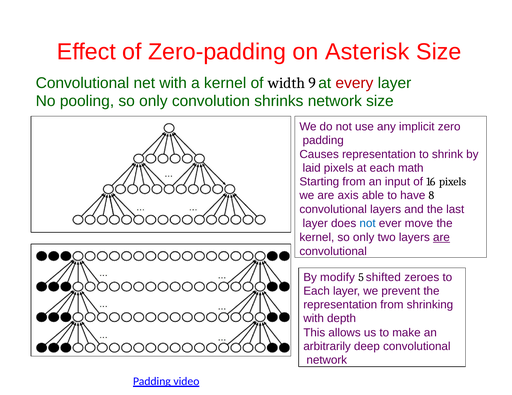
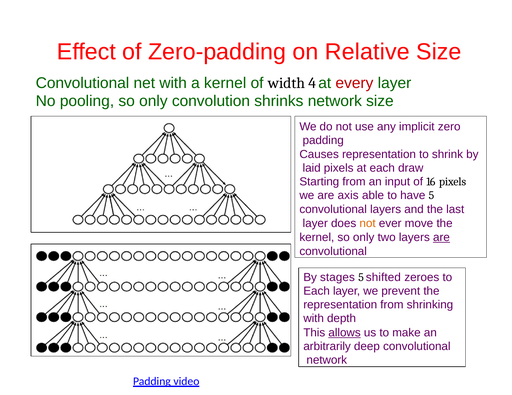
Asterisk: Asterisk -> Relative
9: 9 -> 4
math: math -> draw
have 8: 8 -> 5
not at (368, 224) colour: blue -> orange
modify: modify -> stages
allows underline: none -> present
